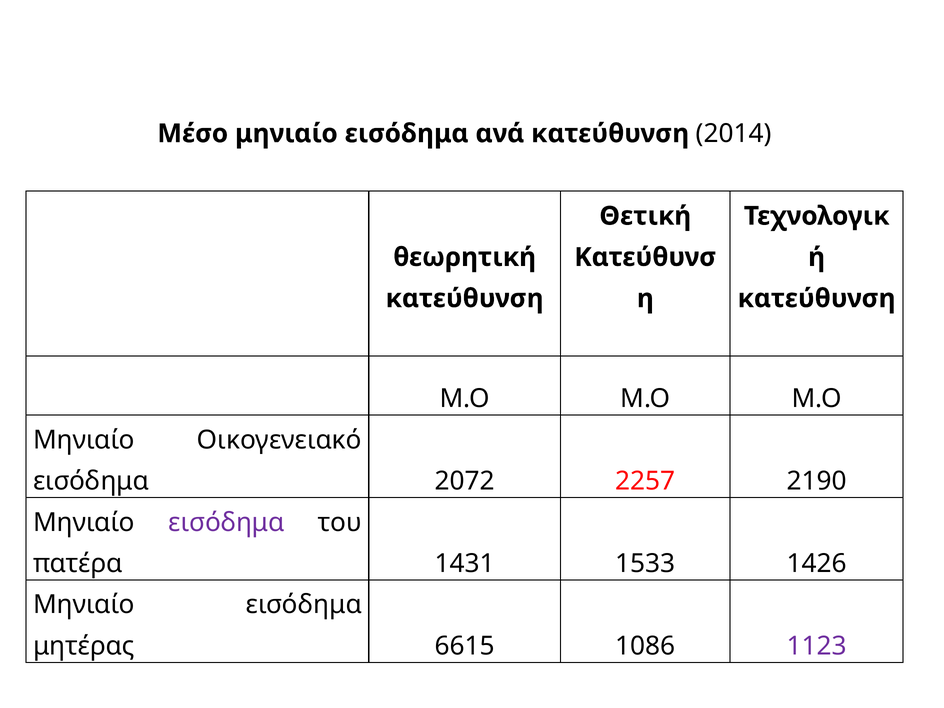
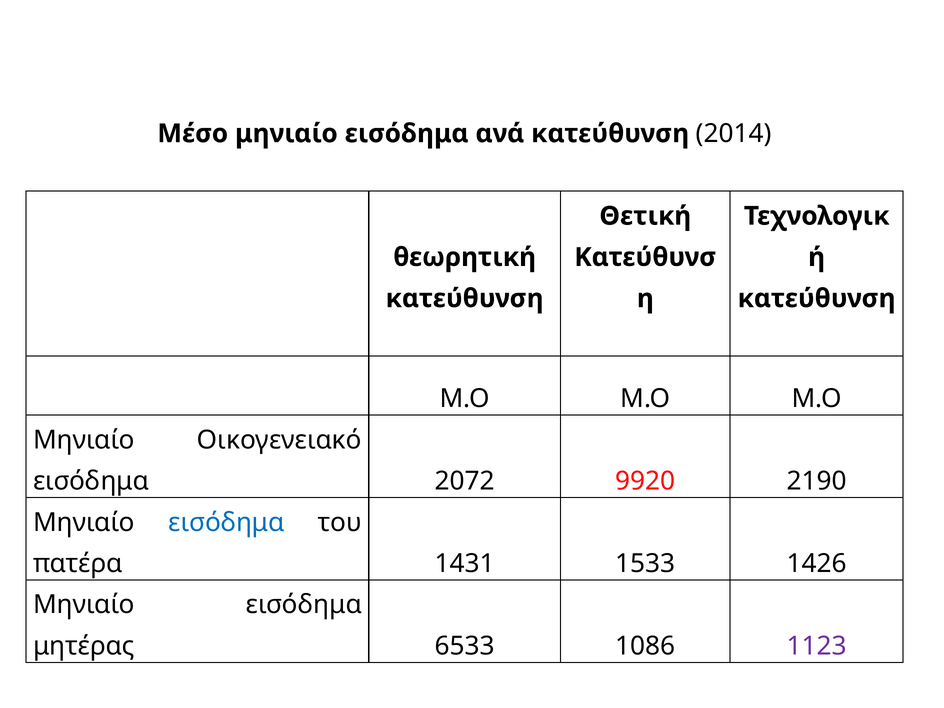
2257: 2257 -> 9920
εισόδημα at (226, 522) colour: purple -> blue
6615: 6615 -> 6533
